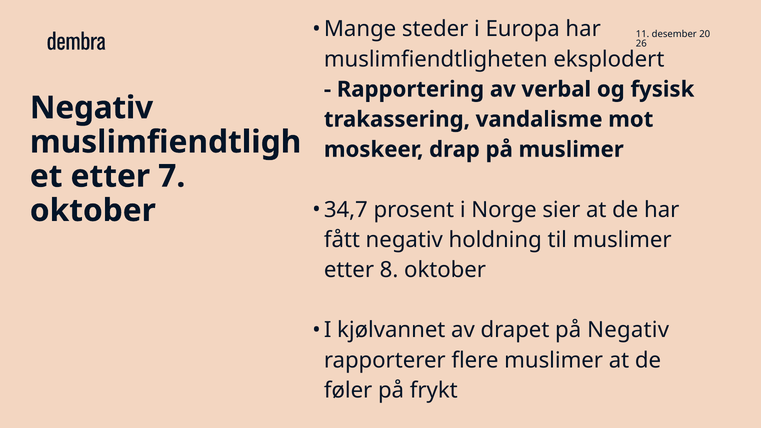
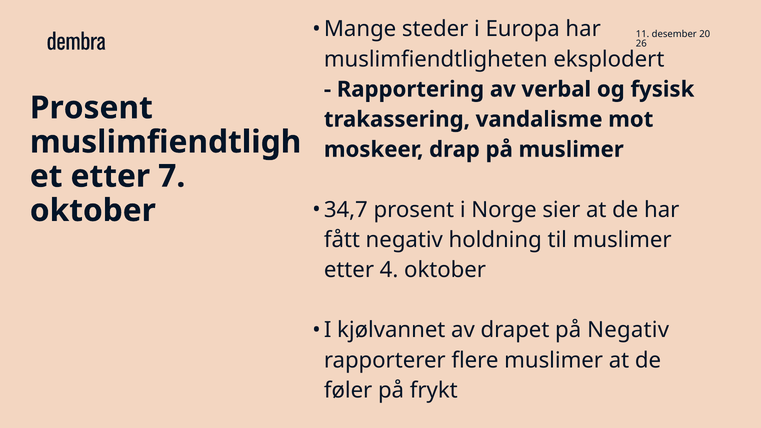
Negativ at (91, 108): Negativ -> Prosent
8: 8 -> 4
